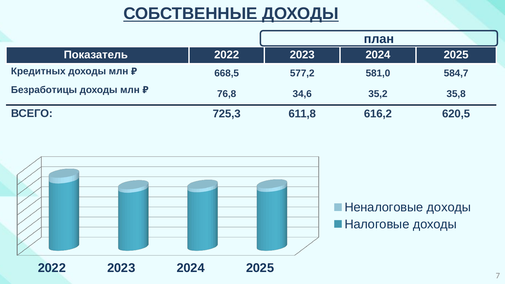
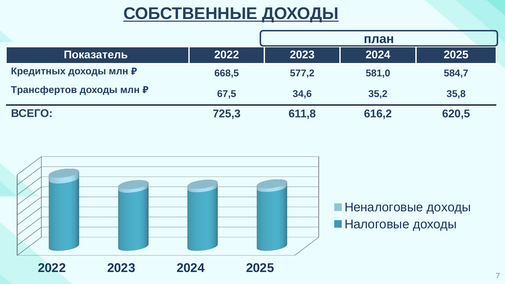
Безработицы: Безработицы -> Трансфертов
76,8: 76,8 -> 67,5
